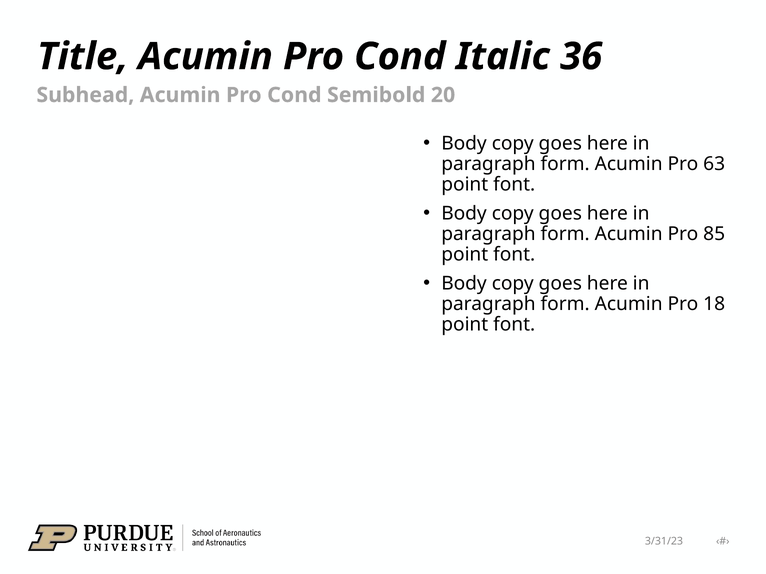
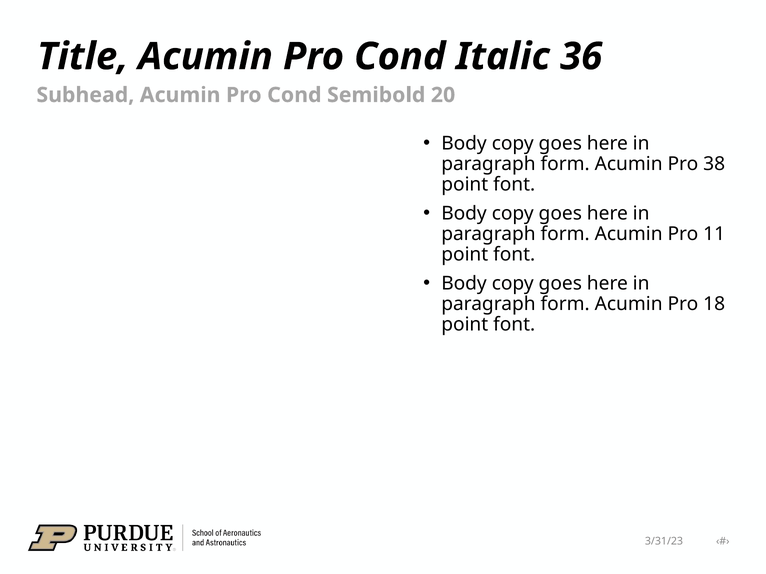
63: 63 -> 38
85: 85 -> 11
